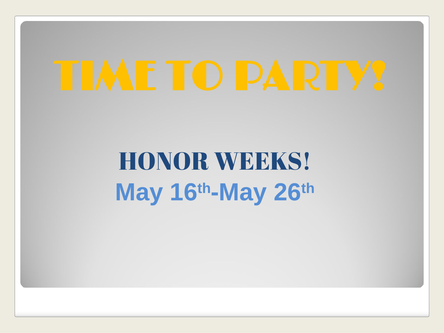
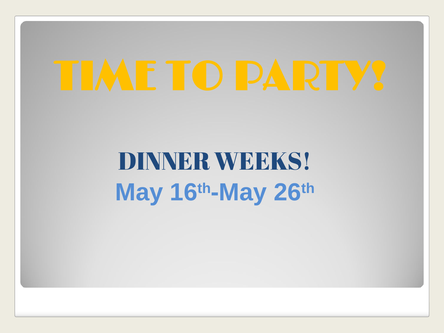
HONOR: HONOR -> DINNER
